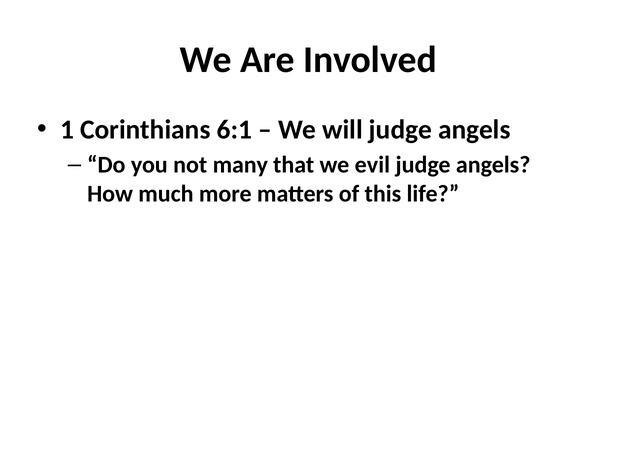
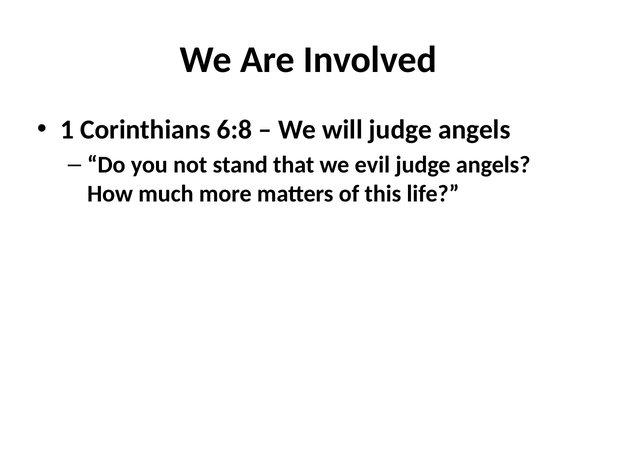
6:1: 6:1 -> 6:8
many: many -> stand
